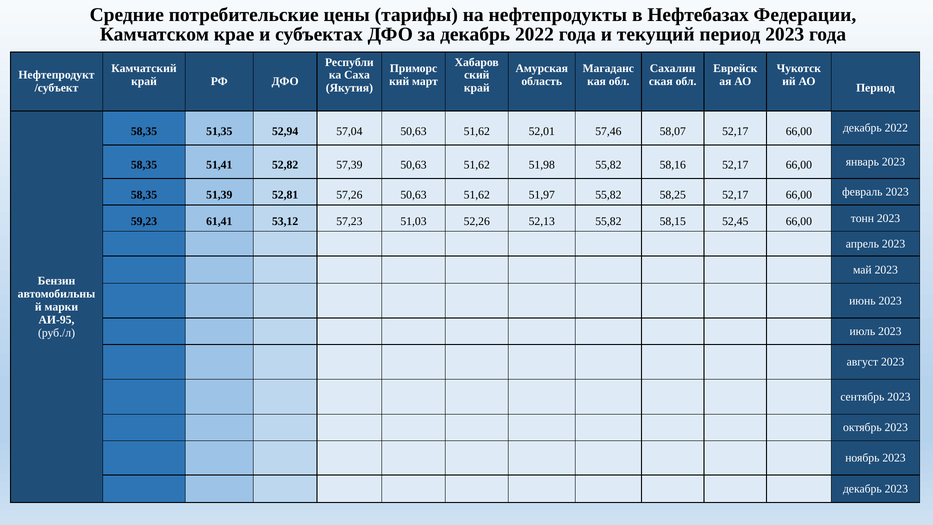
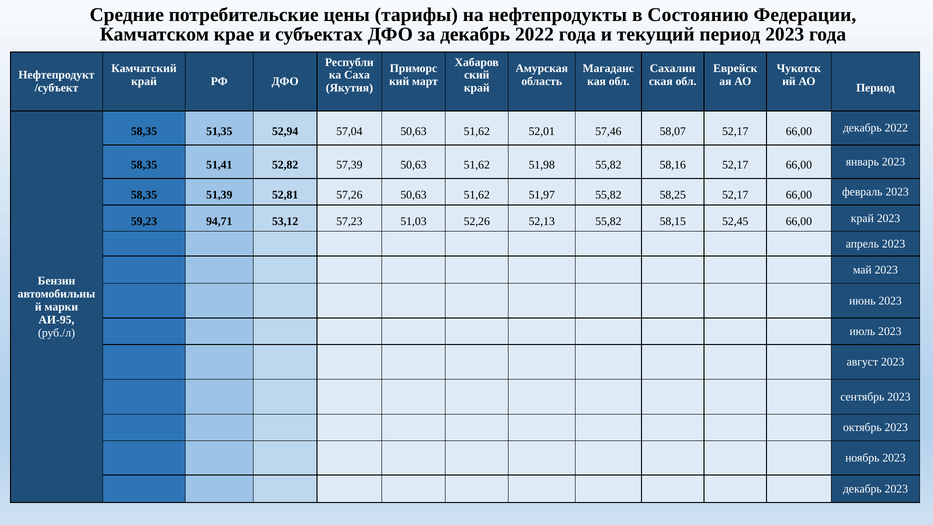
Нефтебазах: Нефтебазах -> Состоянию
61,41: 61,41 -> 94,71
66,00 тонн: тонн -> край
